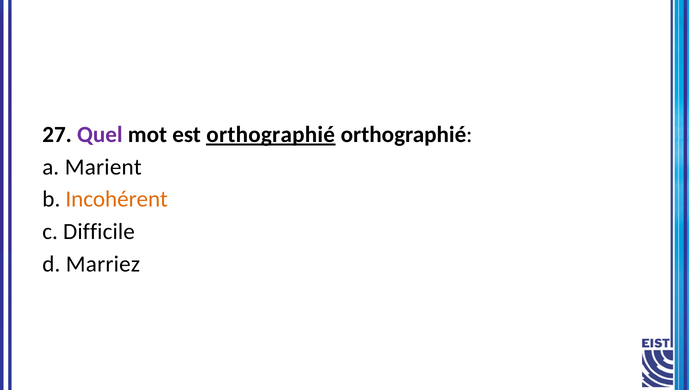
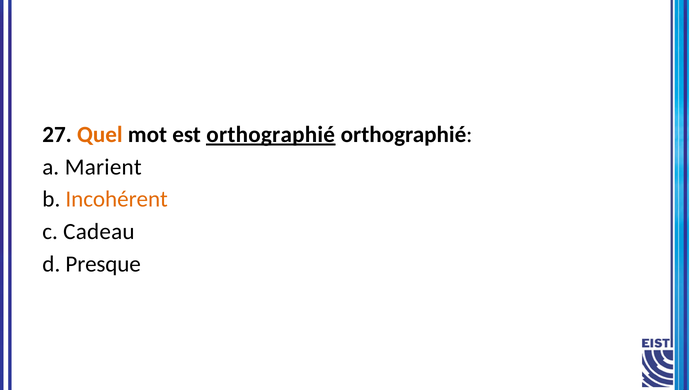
Quel colour: purple -> orange
Difficile: Difficile -> Cadeau
Marriez: Marriez -> Presque
